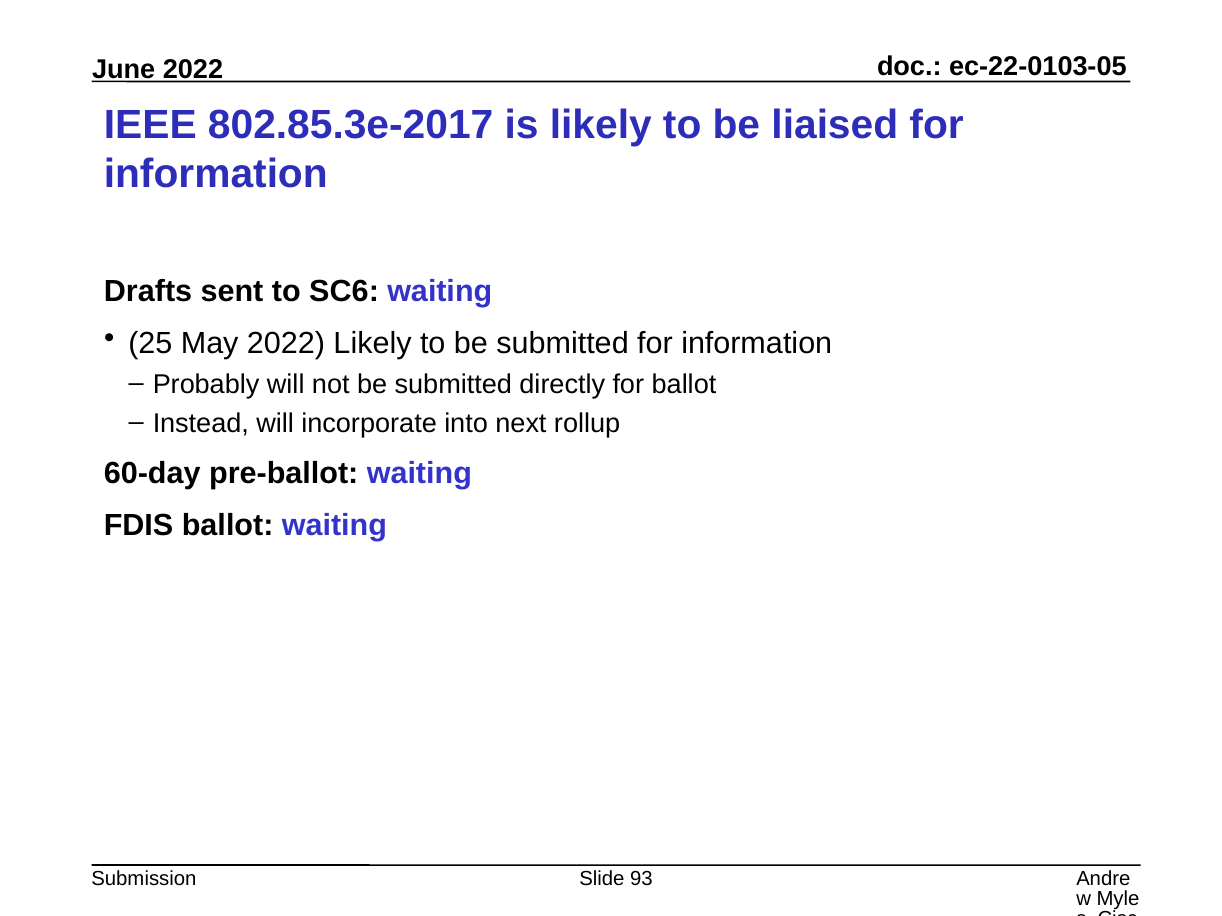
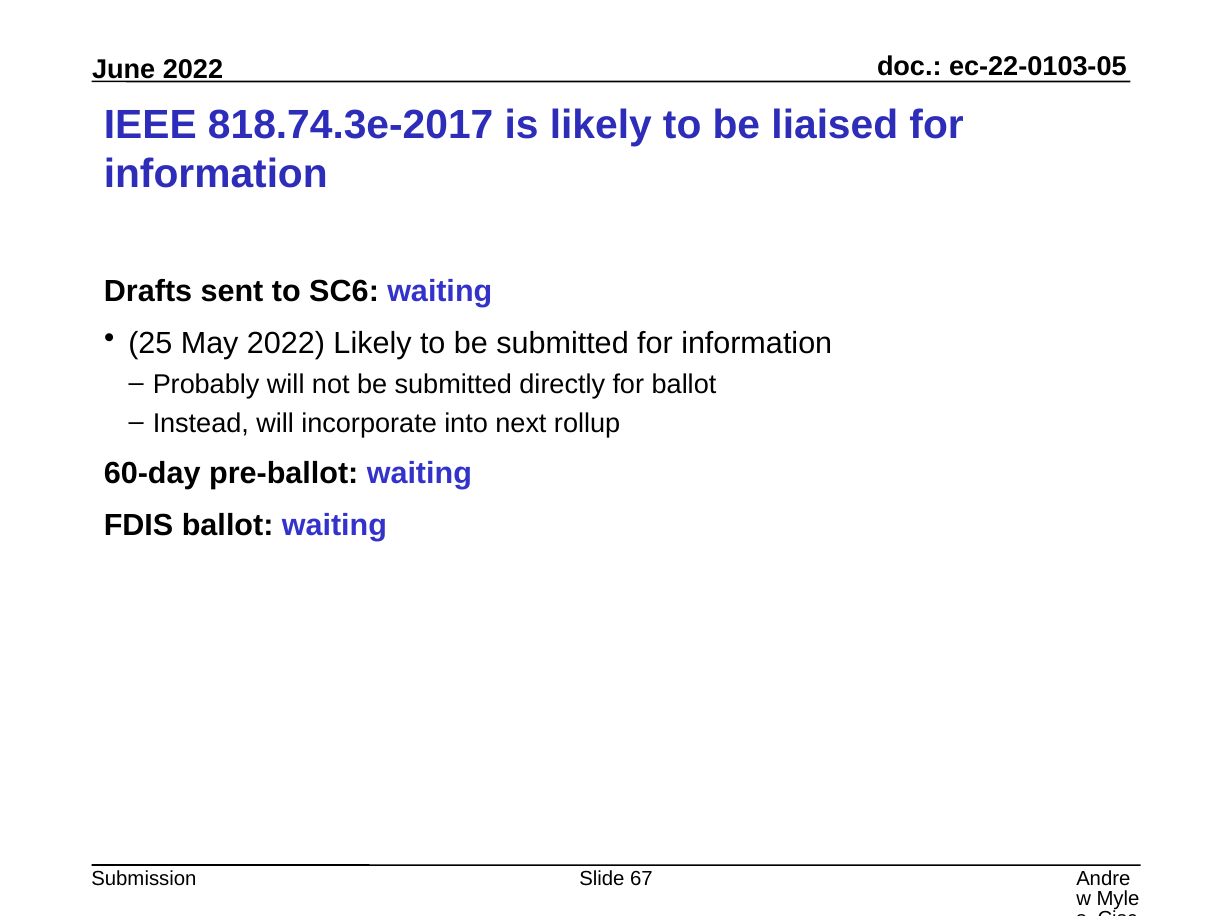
802.85.3e-2017: 802.85.3e-2017 -> 818.74.3e-2017
93: 93 -> 67
